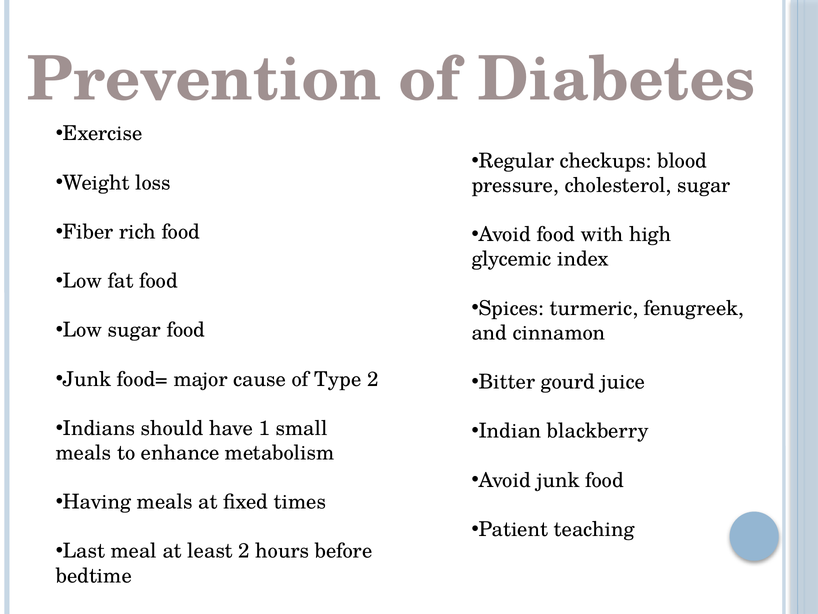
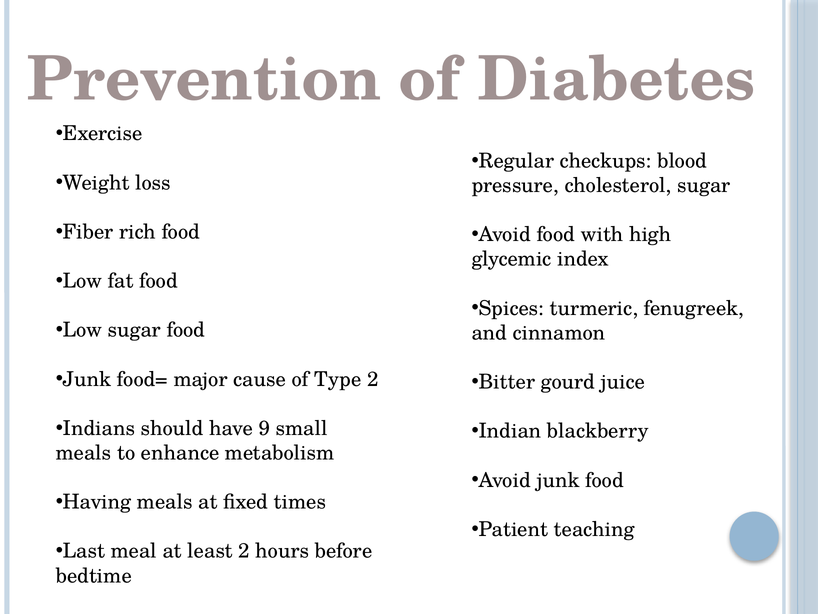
1: 1 -> 9
